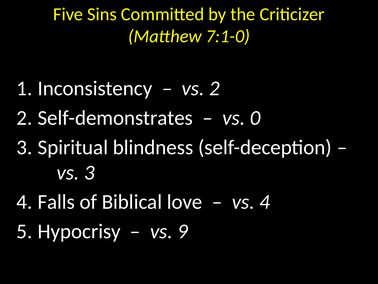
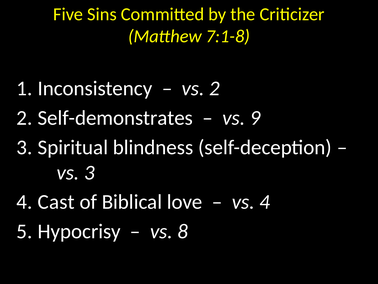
7:1-0: 7:1-0 -> 7:1-8
0: 0 -> 9
Falls: Falls -> Cast
9: 9 -> 8
